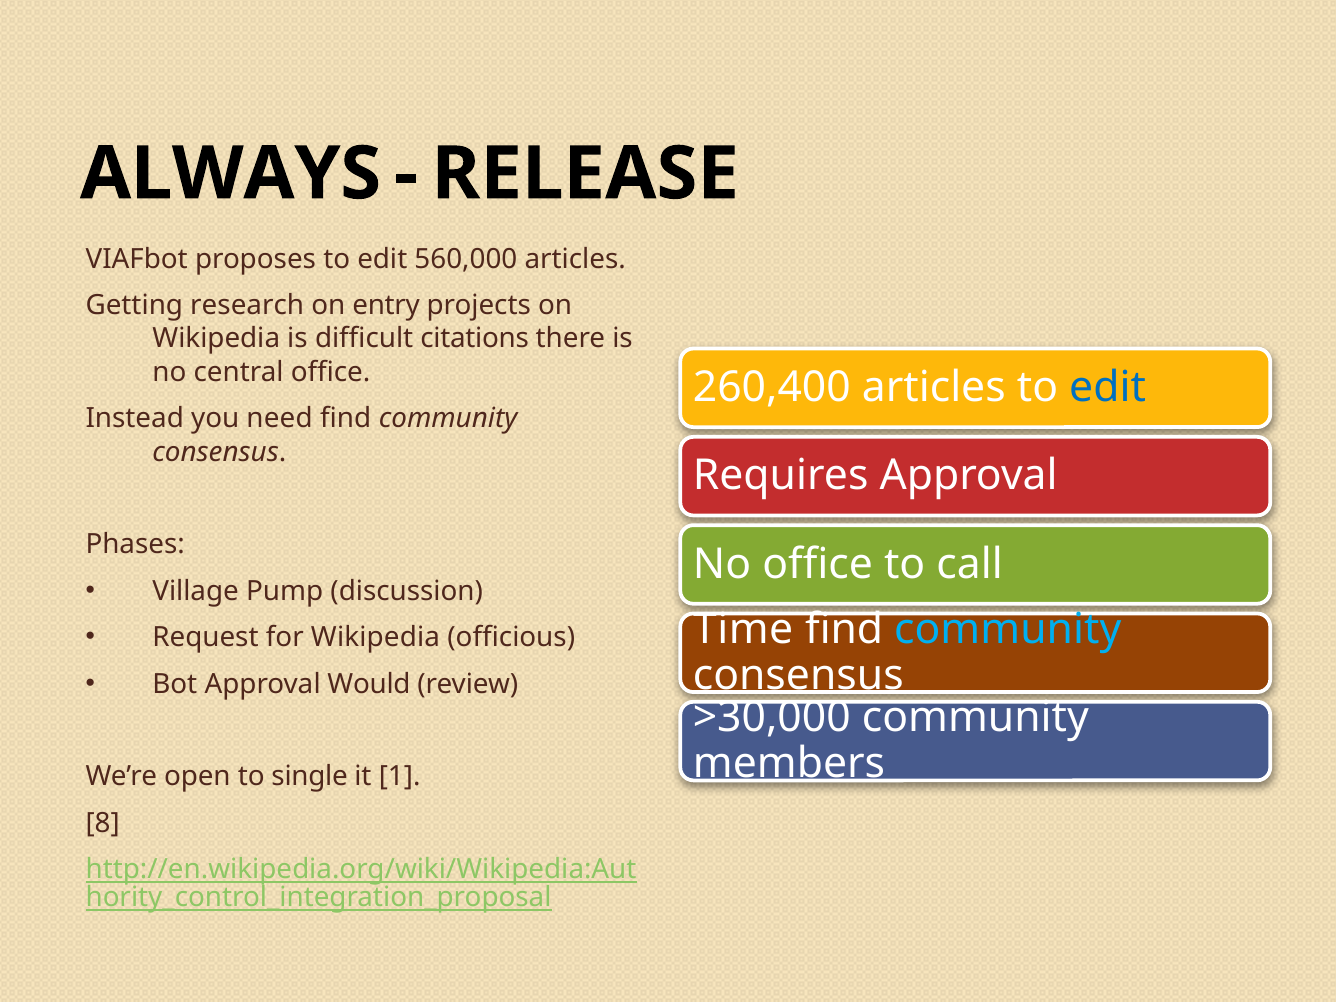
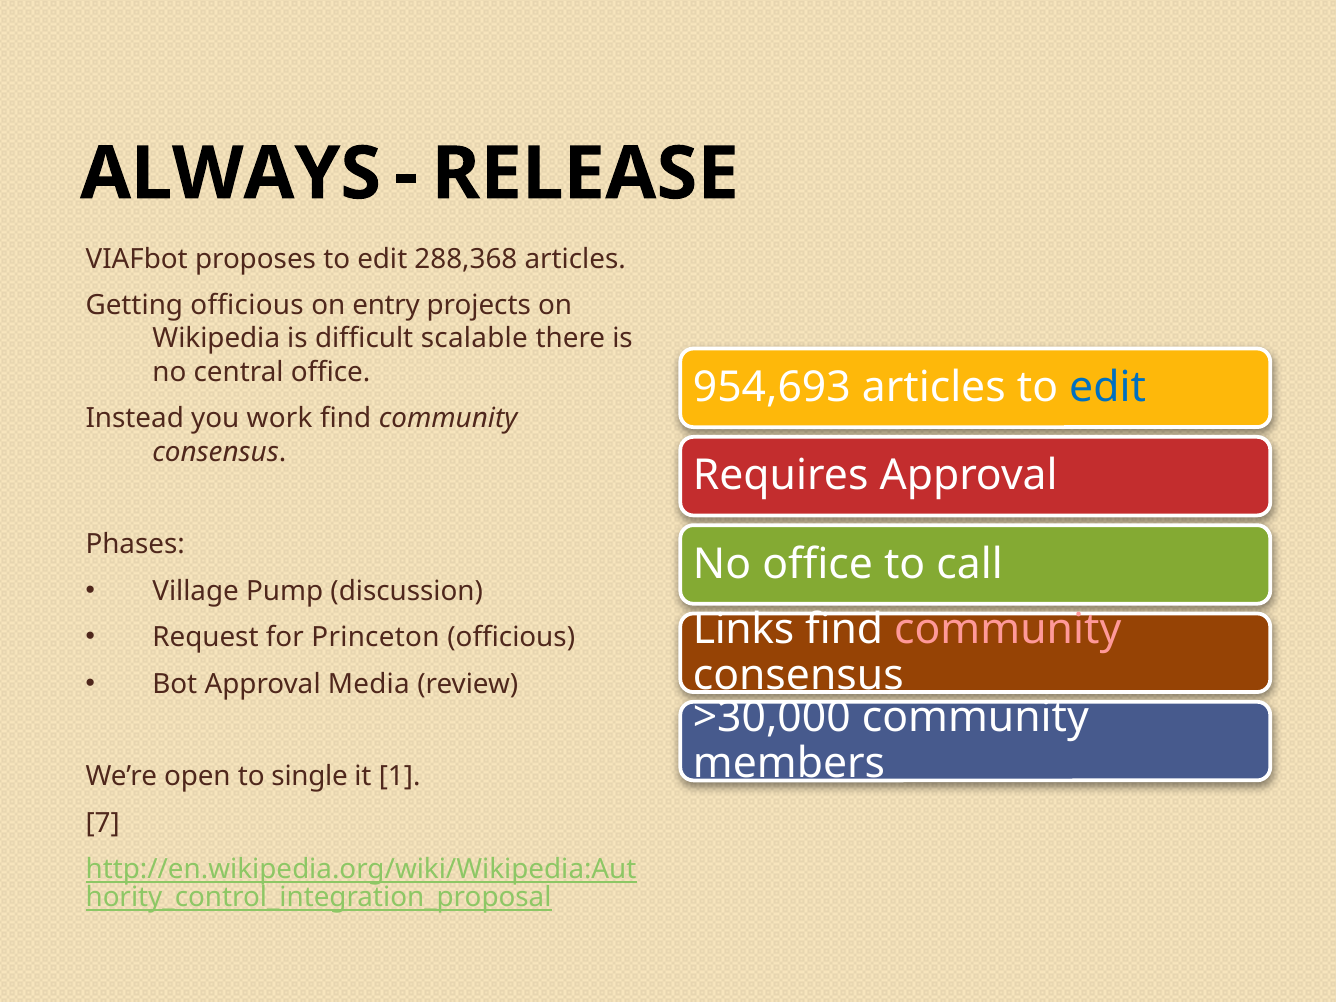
560,000: 560,000 -> 288,368
Getting research: research -> officious
citations: citations -> scalable
260,400: 260,400 -> 954,693
need: need -> work
Time: Time -> Links
community at (1008, 629) colour: light blue -> pink
for Wikipedia: Wikipedia -> Princeton
Would: Would -> Media
8: 8 -> 7
